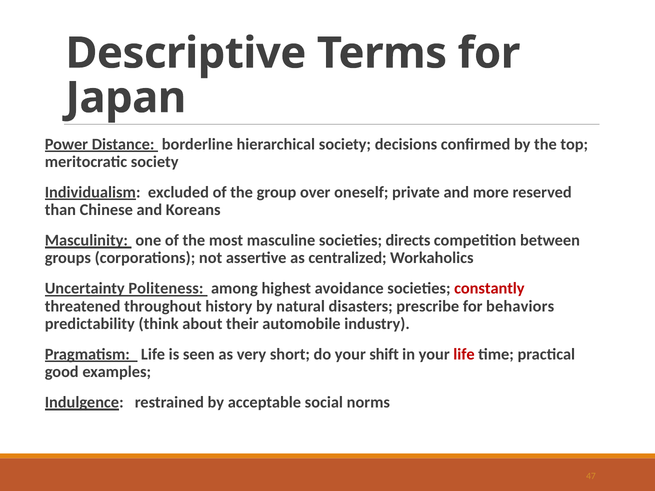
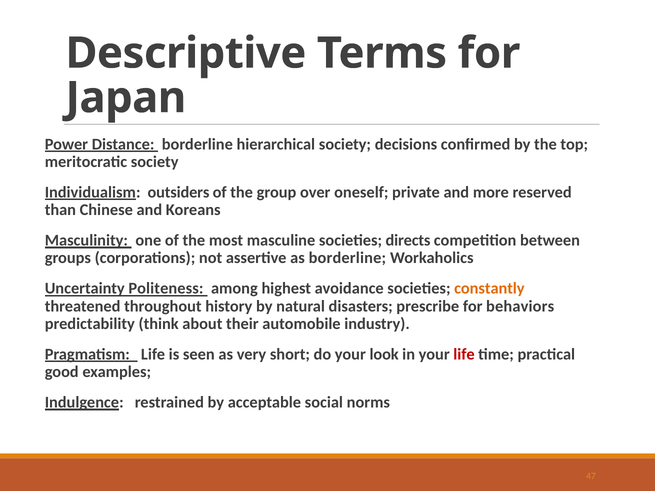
excluded: excluded -> outsiders
as centralized: centralized -> borderline
constantly colour: red -> orange
shift: shift -> look
